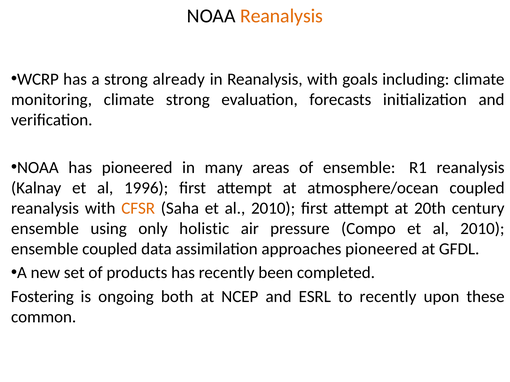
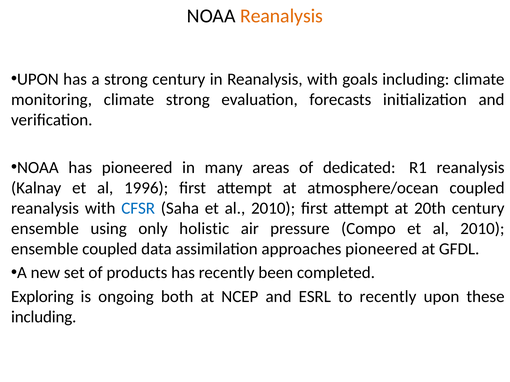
WCRP at (38, 79): WCRP -> UPON
strong already: already -> century
of ensemble: ensemble -> dedicated
CFSR colour: orange -> blue
Fostering: Fostering -> Exploring
common at (44, 317): common -> including
